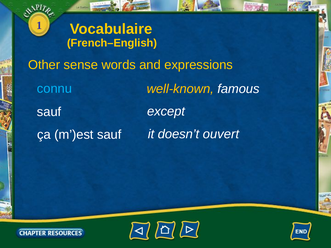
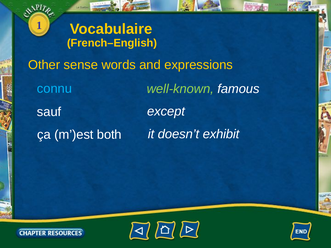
well-known colour: yellow -> light green
ouvert: ouvert -> exhibit
m’)est sauf: sauf -> both
